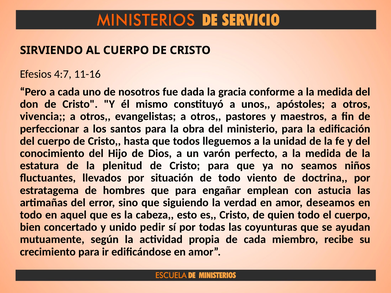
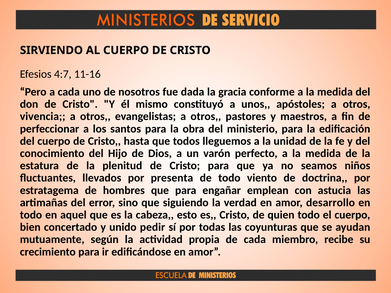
situación: situación -> presenta
deseamos: deseamos -> desarrollo
